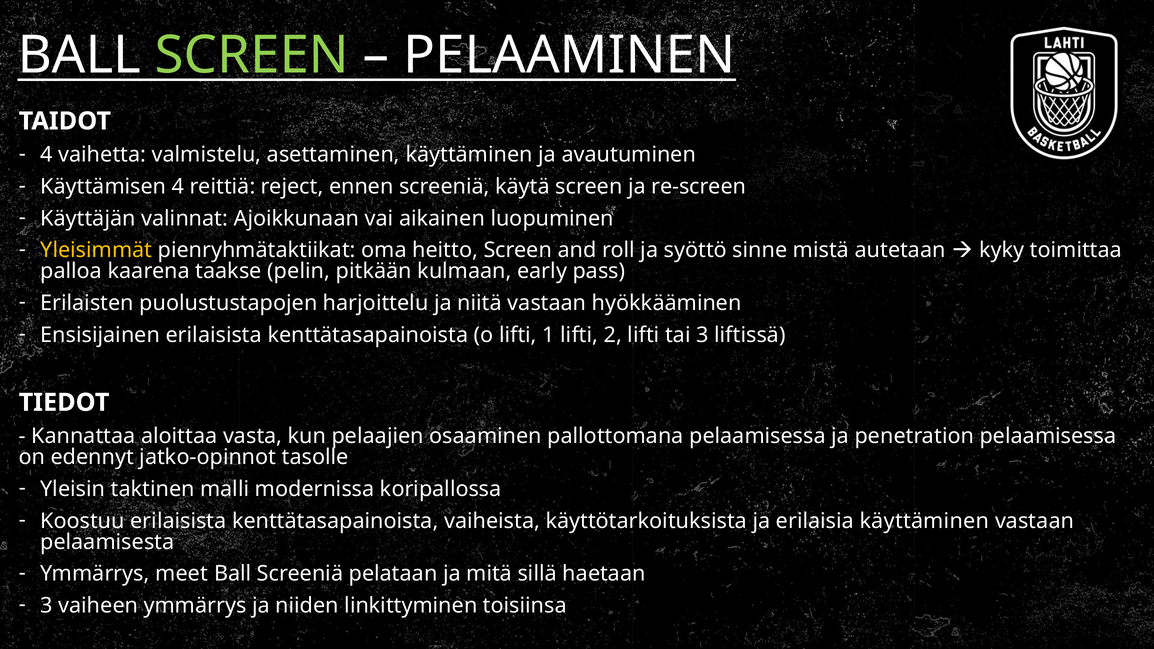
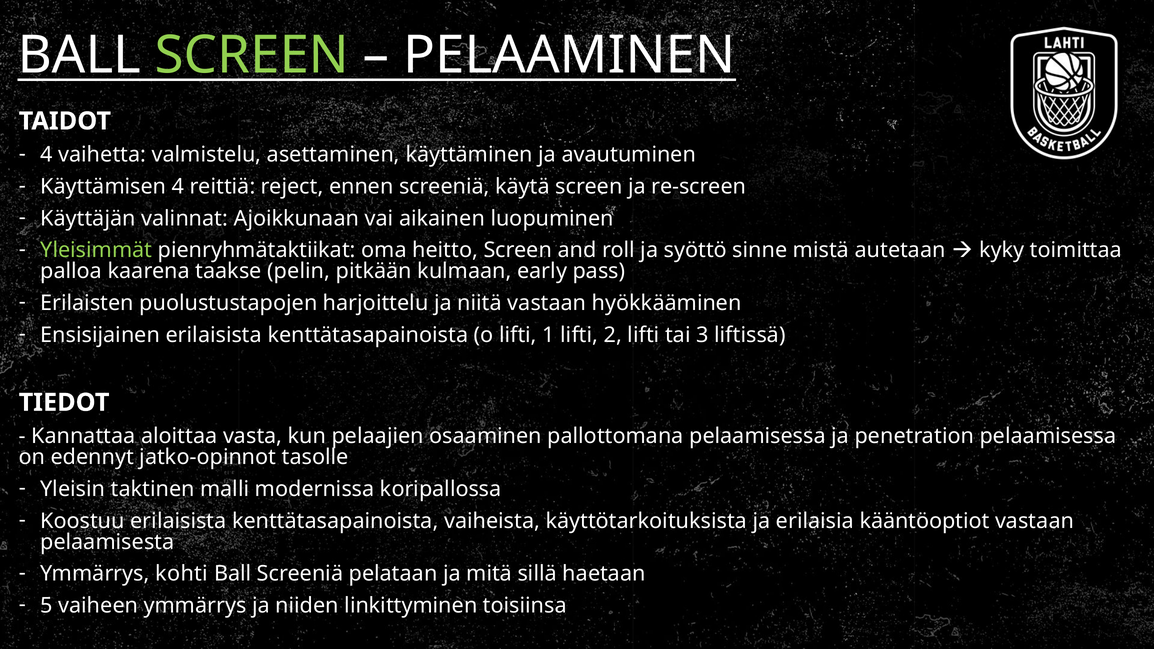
Yleisimmät colour: yellow -> light green
erilaisia käyttäminen: käyttäminen -> kääntöoptiot
meet: meet -> kohti
3 at (47, 606): 3 -> 5
